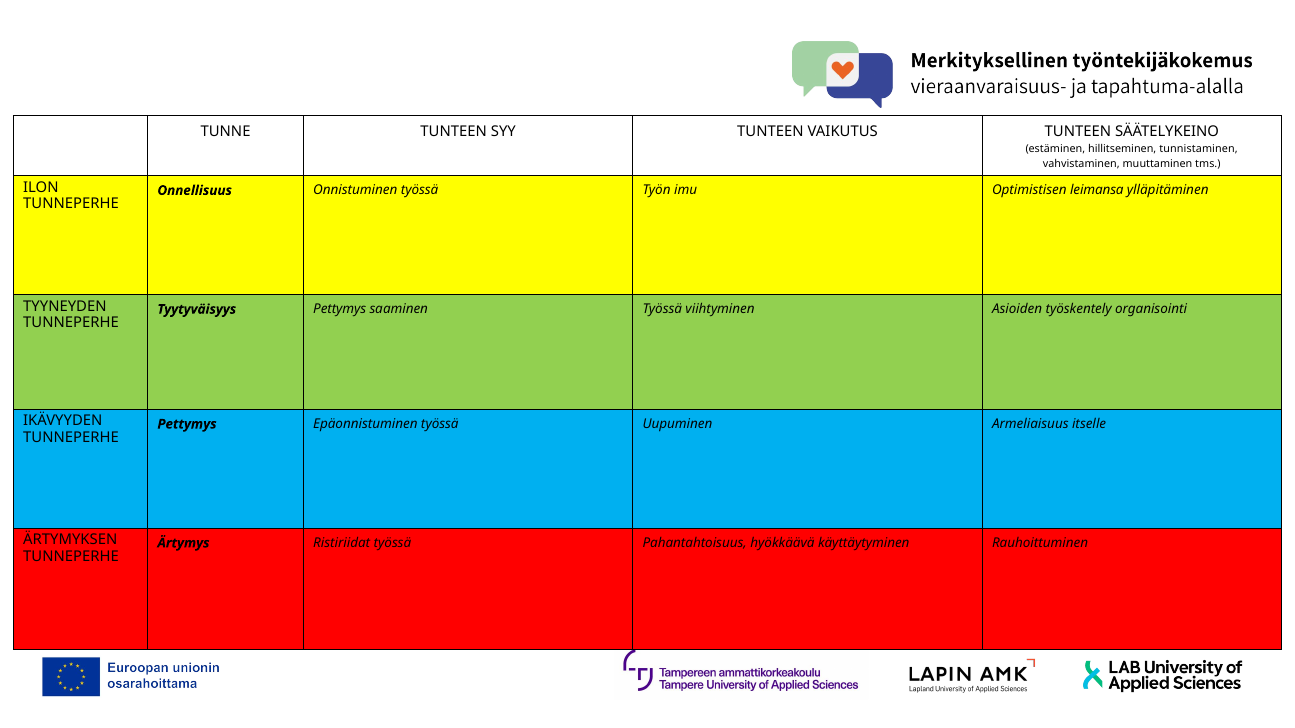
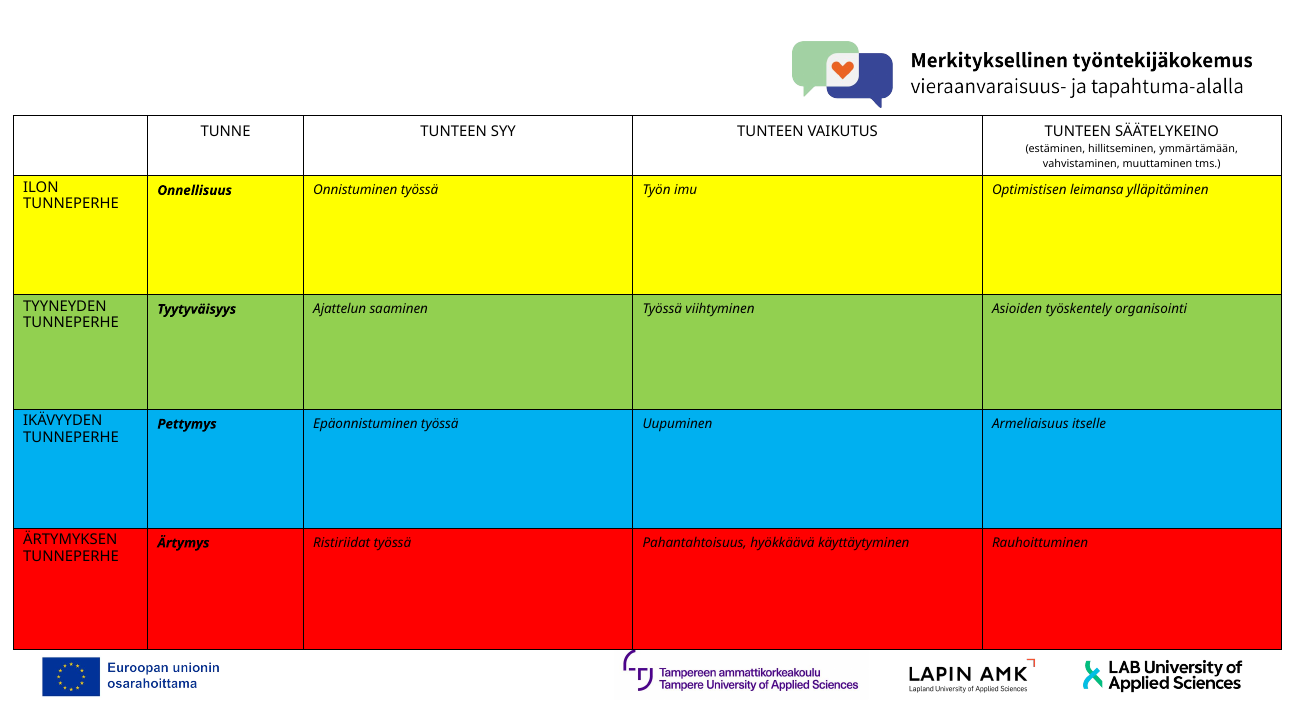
tunnistaminen: tunnistaminen -> ymmärtämään
Tyytyväisyys Pettymys: Pettymys -> Ajattelun
